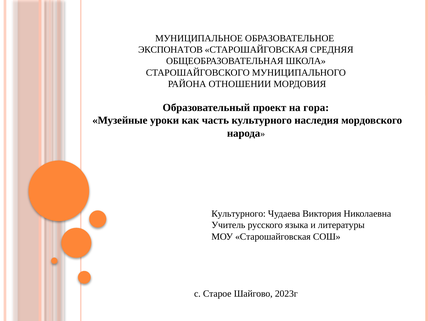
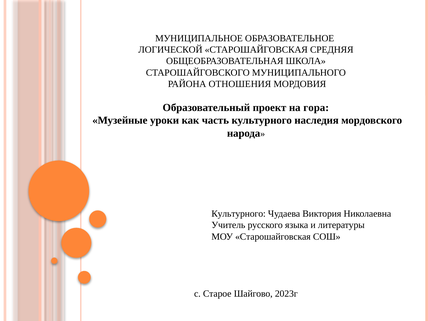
ЭКСПОНАТОВ: ЭКСПОНАТОВ -> ЛОГИЧЕСКОЙ
ОТНОШЕНИИ: ОТНОШЕНИИ -> ОТНОШЕНИЯ
